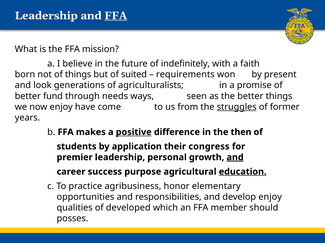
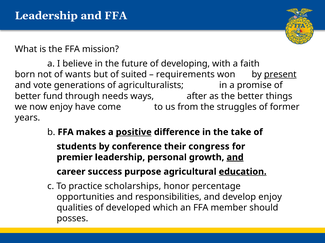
FFA at (116, 16) underline: present -> none
indefinitely: indefinitely -> developing
of things: things -> wants
present underline: none -> present
look: look -> vote
seen: seen -> after
struggles underline: present -> none
then: then -> take
application: application -> conference
agribusiness: agribusiness -> scholarships
elementary: elementary -> percentage
